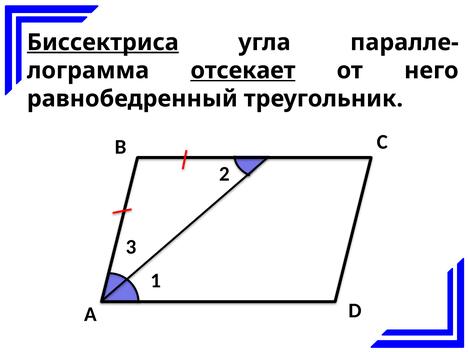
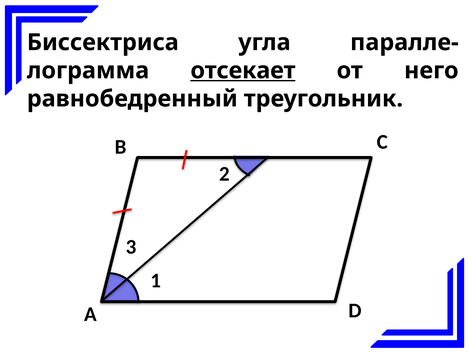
Биссектриса underline: present -> none
